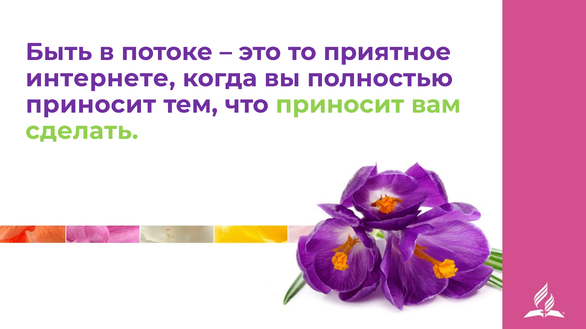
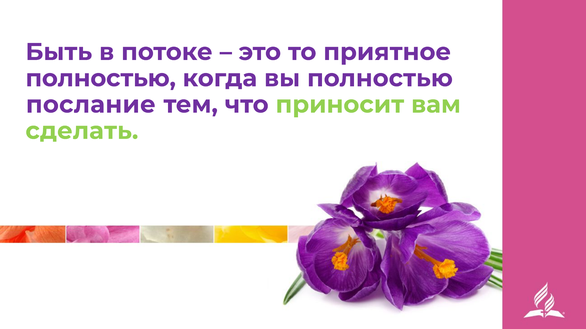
интернете at (100, 78): интернете -> полностью
приносит at (91, 105): приносит -> послание
